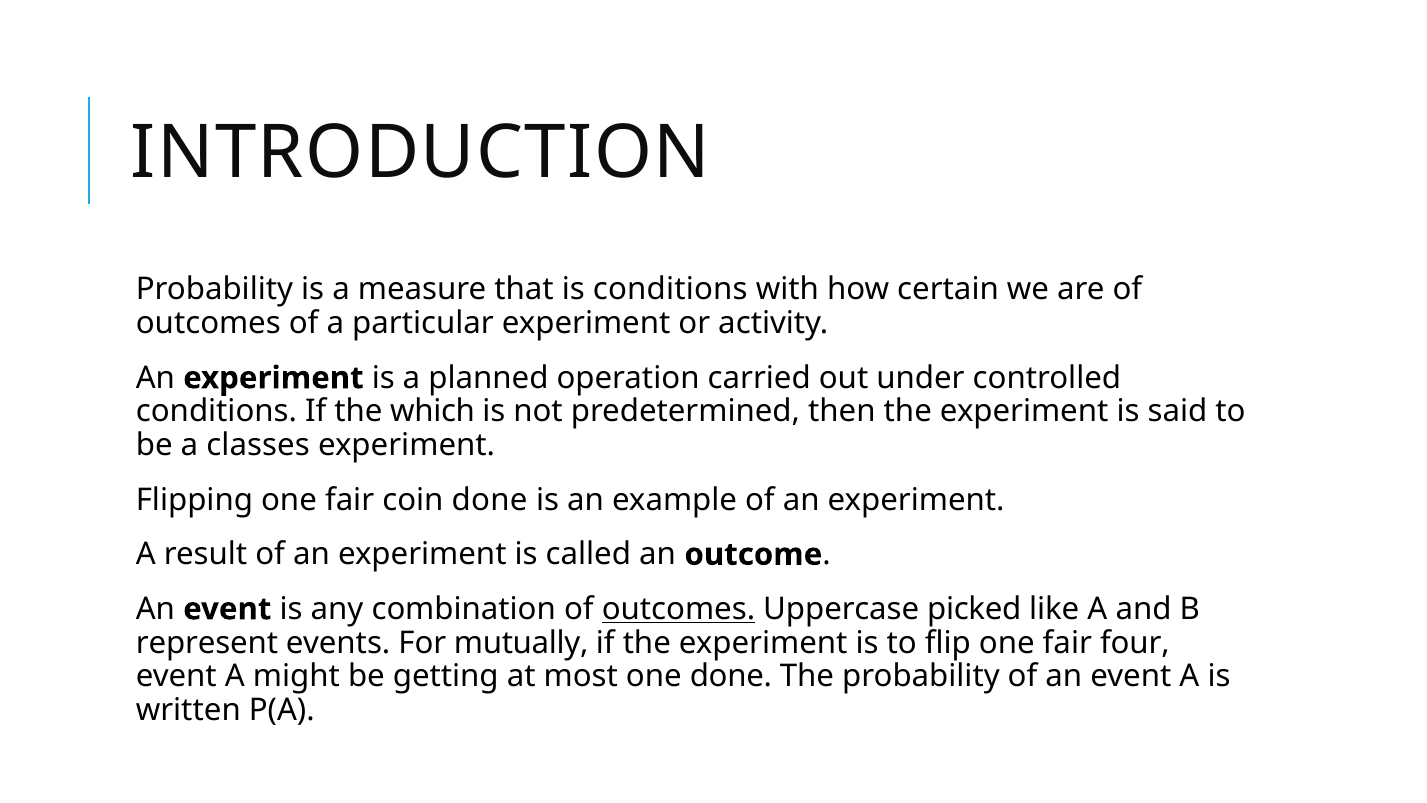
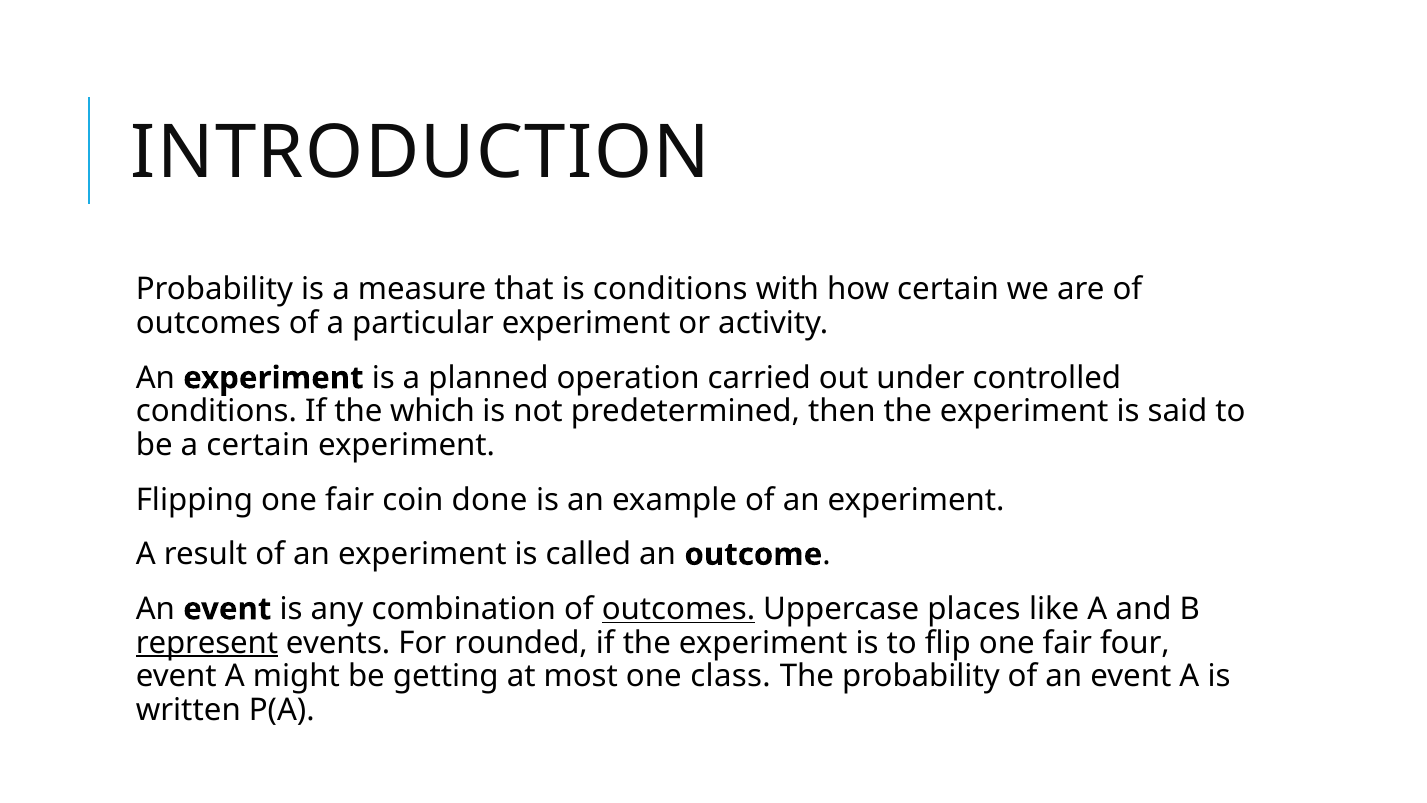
a classes: classes -> certain
picked: picked -> places
represent underline: none -> present
mutually: mutually -> rounded
one done: done -> class
